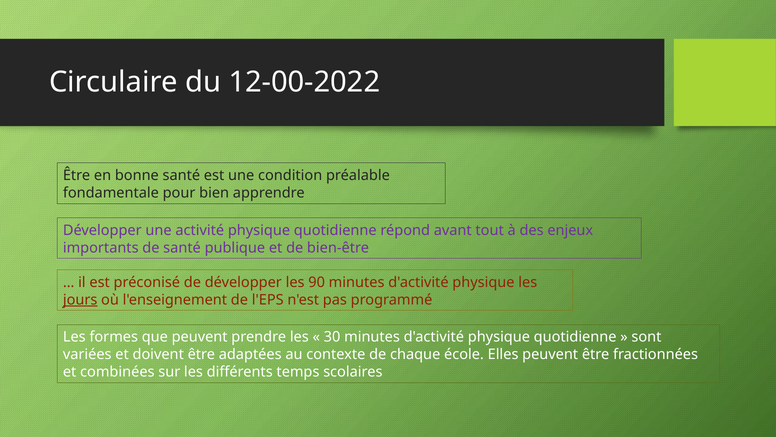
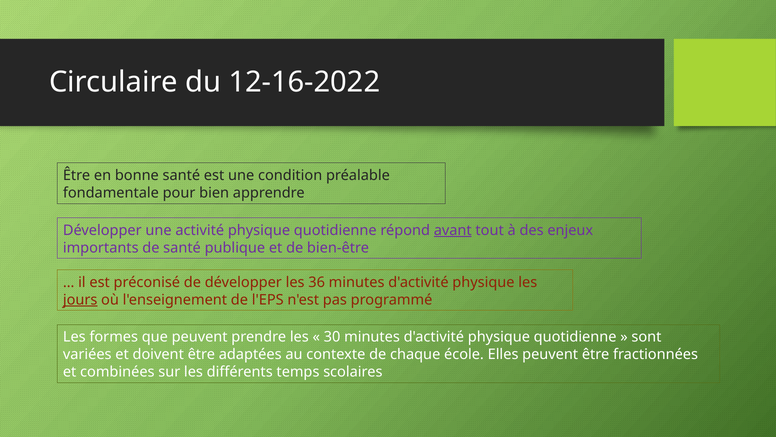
12-00-2022: 12-00-2022 -> 12-16-2022
avant underline: none -> present
90: 90 -> 36
